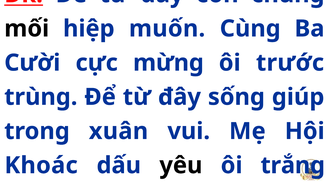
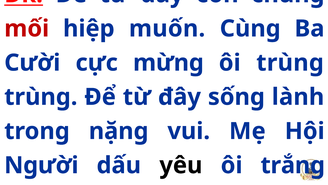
mối colour: black -> red
ôi trước: trước -> trùng
giúp: giúp -> lành
xuân: xuân -> nặng
Khoác: Khoác -> Người
